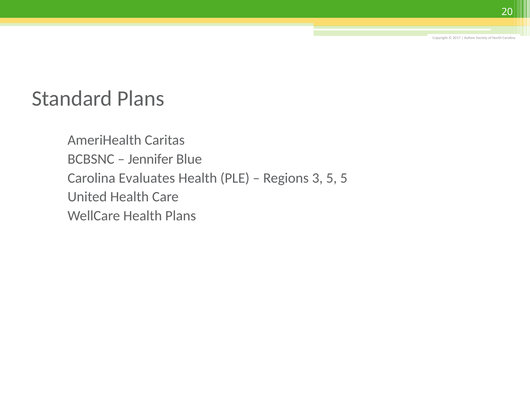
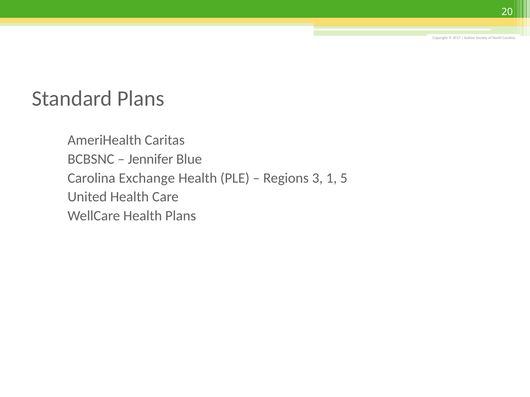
Evaluates: Evaluates -> Exchange
3 5: 5 -> 1
